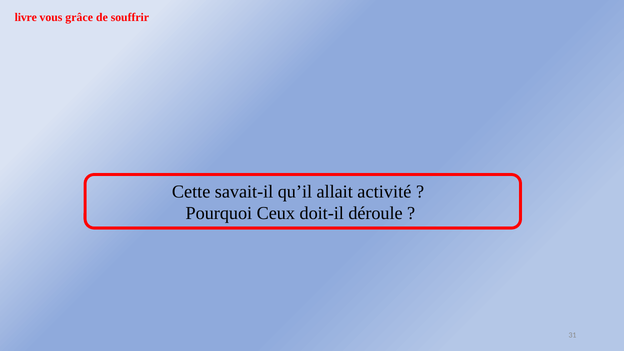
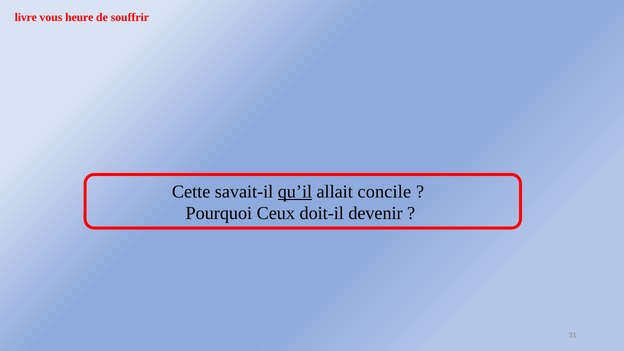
grâce: grâce -> heure
qu’il underline: none -> present
activité: activité -> concile
déroule: déroule -> devenir
